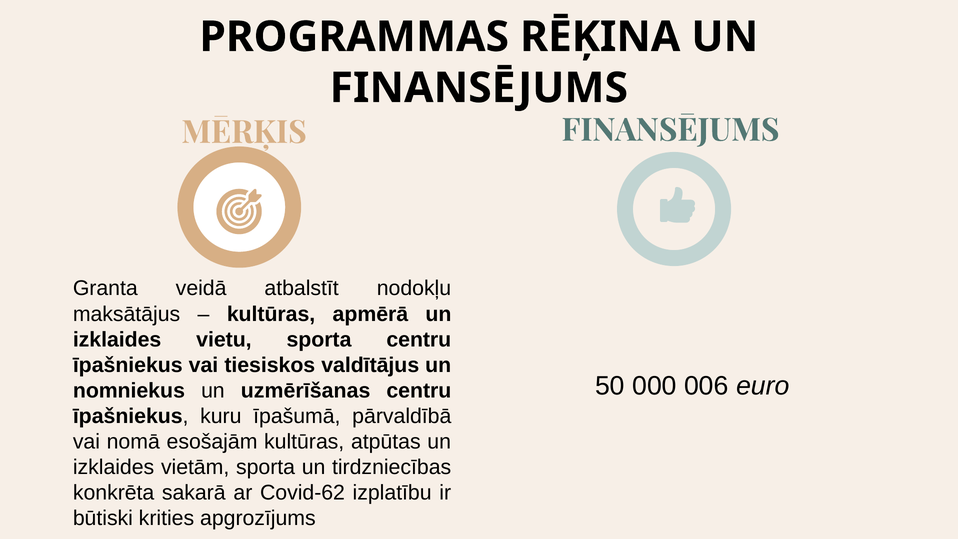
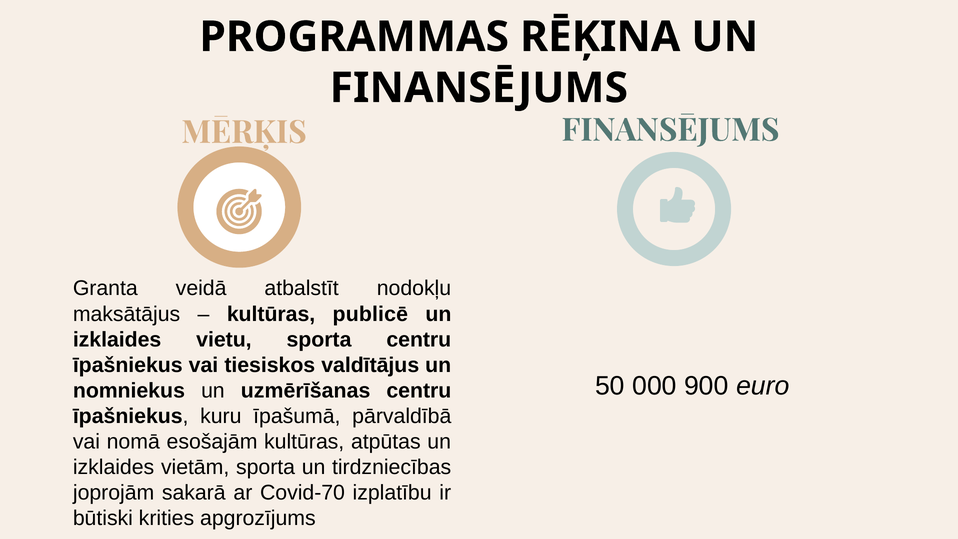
apmērā: apmērā -> publicē
006: 006 -> 900
konkrēta: konkrēta -> joprojām
Covid-62: Covid-62 -> Covid-70
